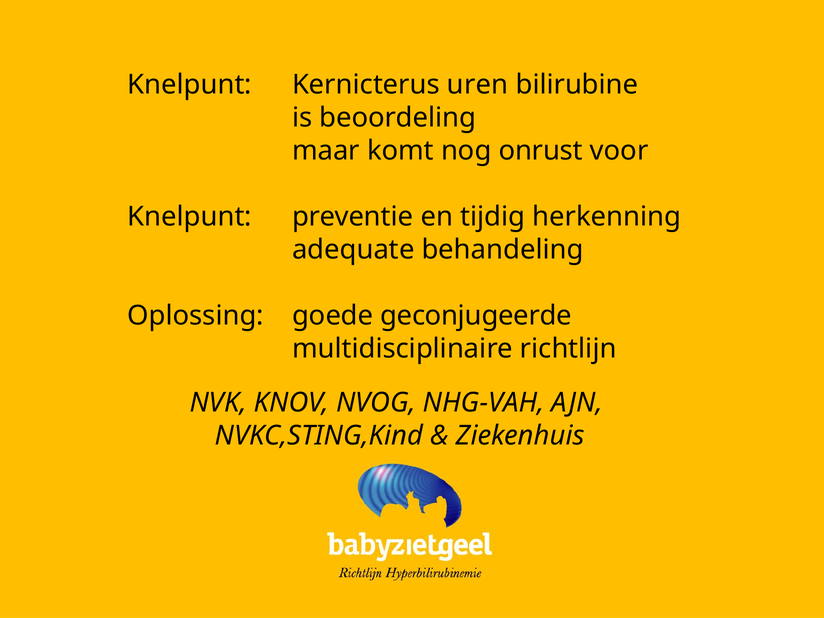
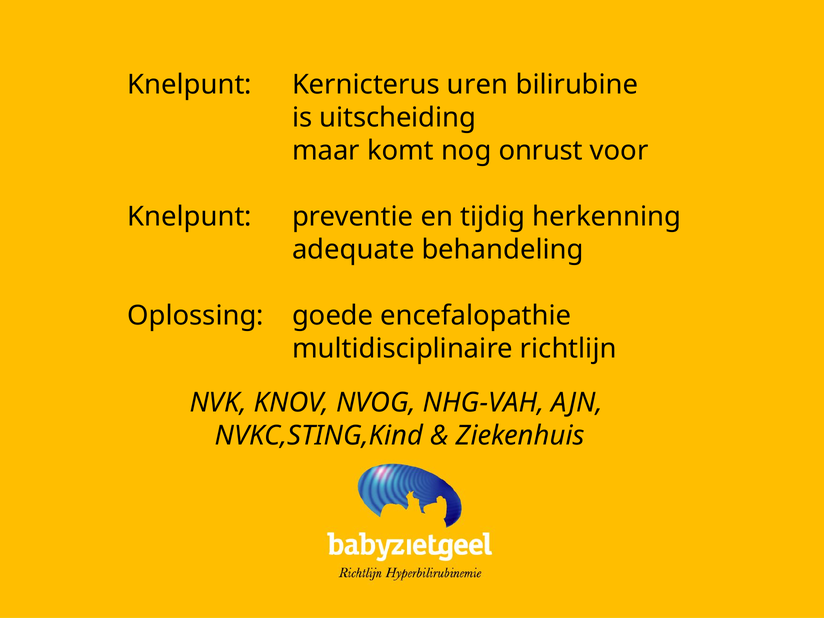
beoordeling: beoordeling -> uitscheiding
geconjugeerde: geconjugeerde -> encefalopathie
